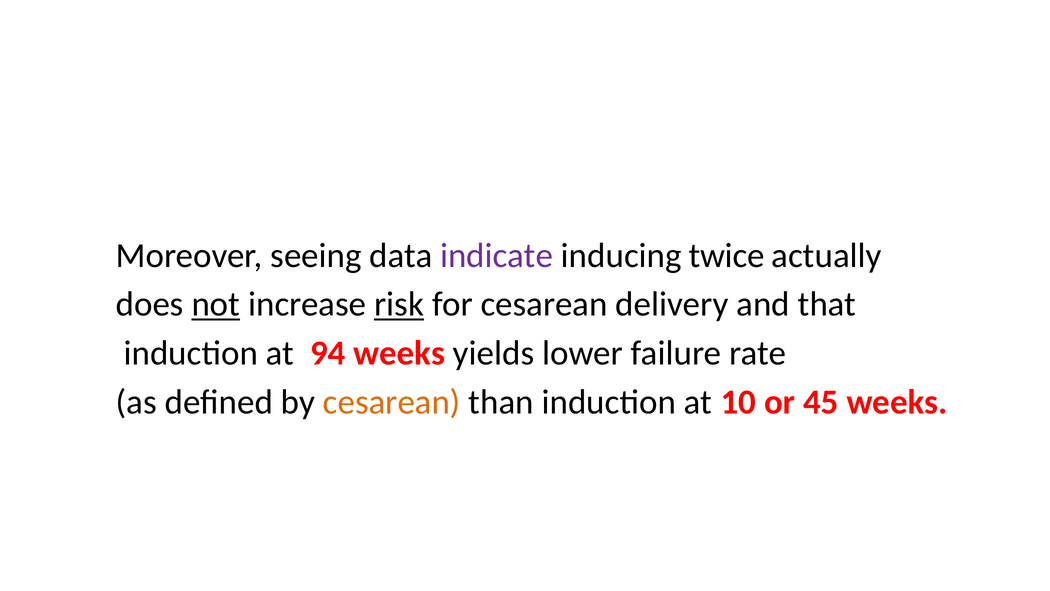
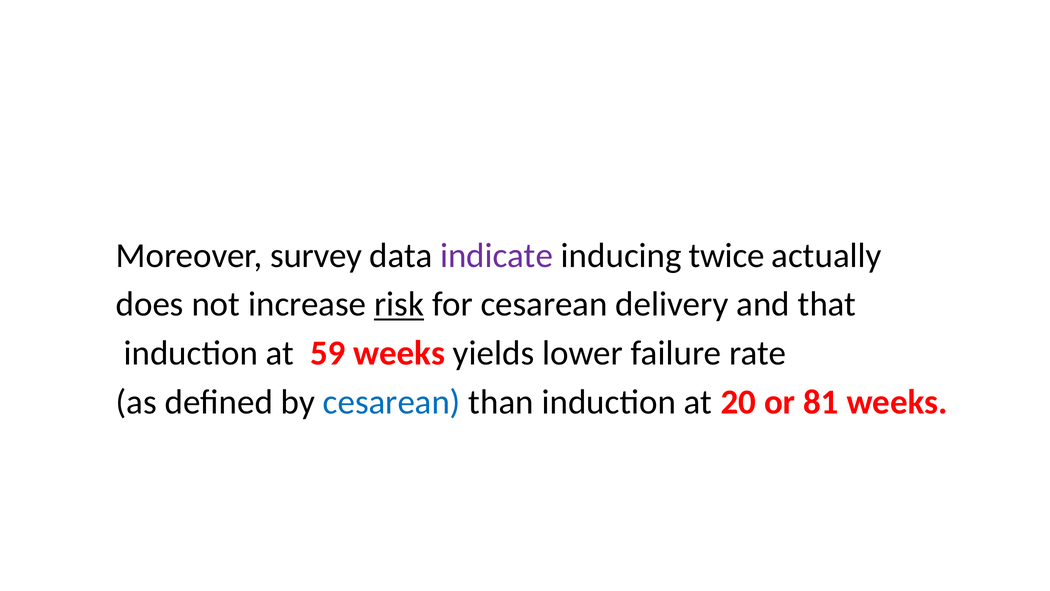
seeing: seeing -> survey
not underline: present -> none
94: 94 -> 59
cesarean at (392, 402) colour: orange -> blue
10: 10 -> 20
45: 45 -> 81
